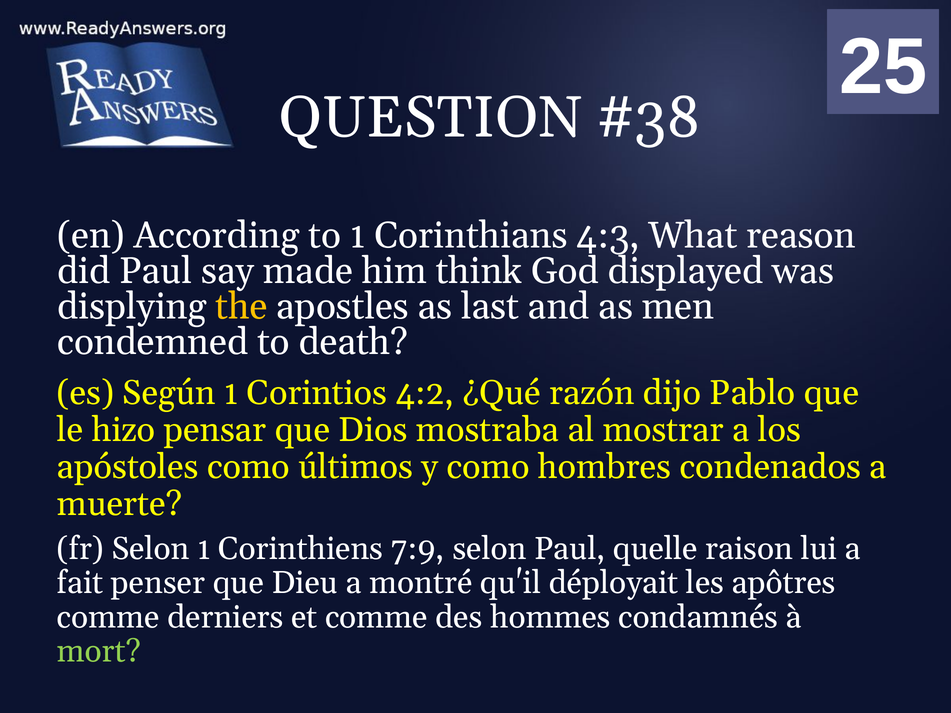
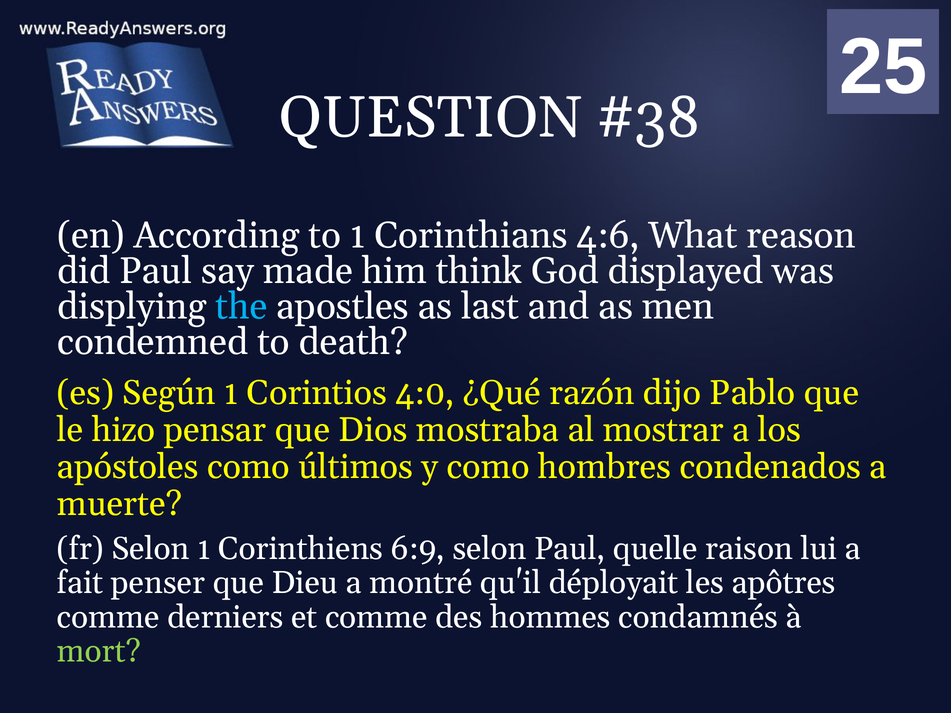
4:3: 4:3 -> 4:6
the colour: yellow -> light blue
4:2: 4:2 -> 4:0
7:9: 7:9 -> 6:9
